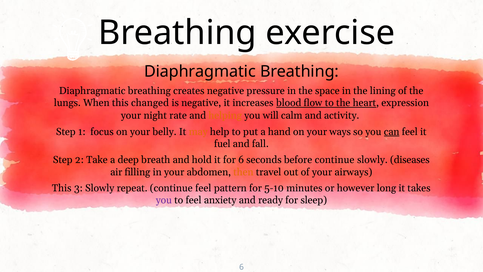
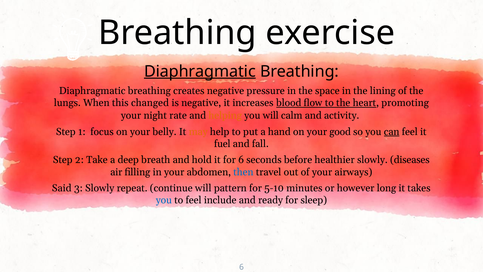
Diaphragmatic at (200, 71) underline: none -> present
expression: expression -> promoting
ways: ways -> good
before continue: continue -> healthier
then colour: orange -> blue
This at (62, 188): This -> Said
continue feel: feel -> will
you at (164, 200) colour: purple -> blue
anxiety: anxiety -> include
